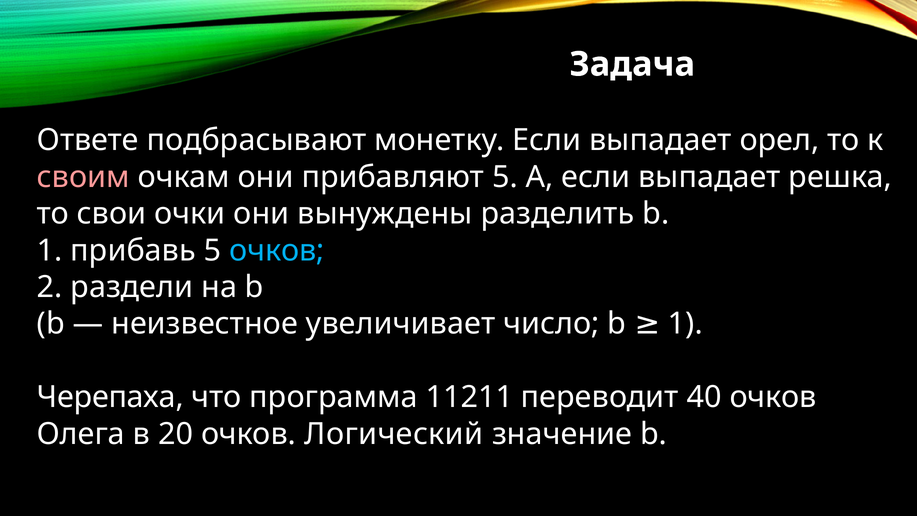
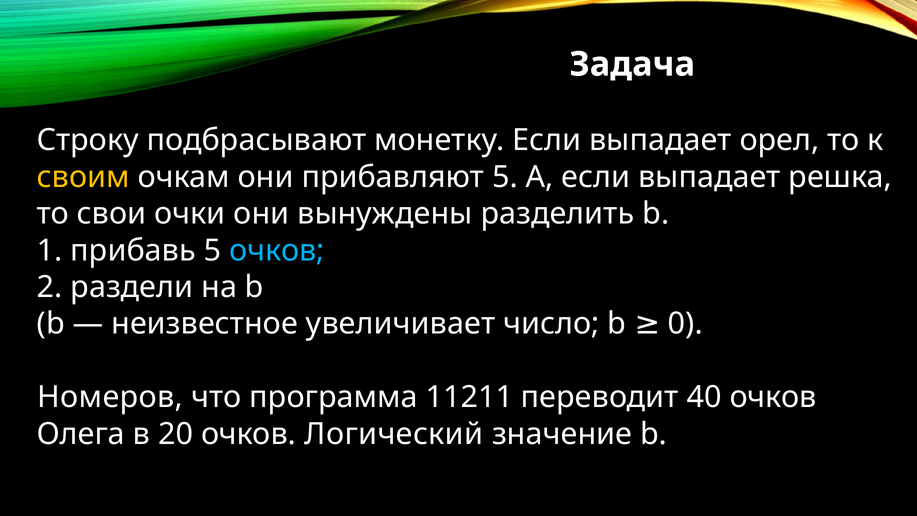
Ответе: Ответе -> Строку
своим colour: pink -> yellow
число b 1: 1 -> 0
Черепаха: Черепаха -> Номеров
